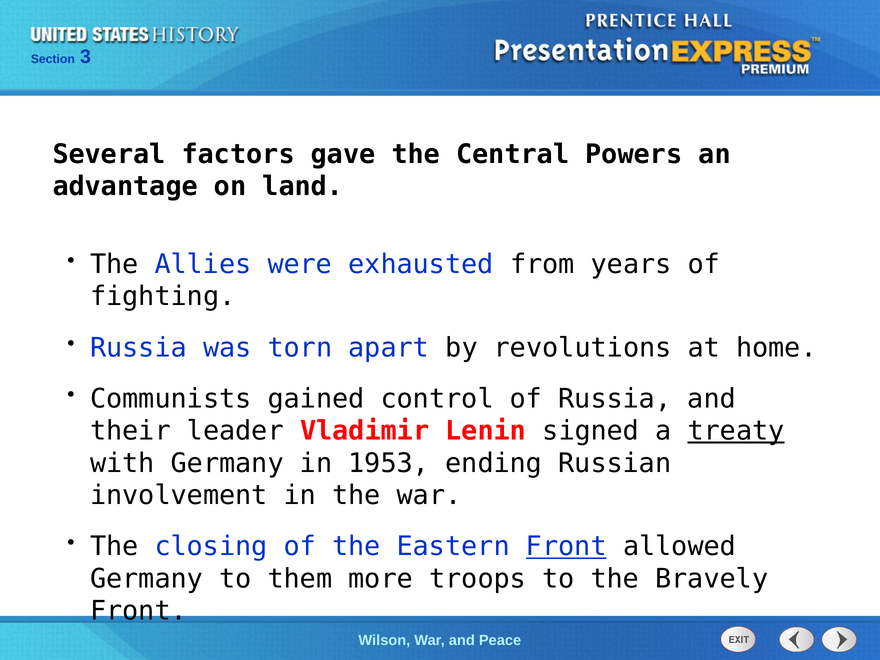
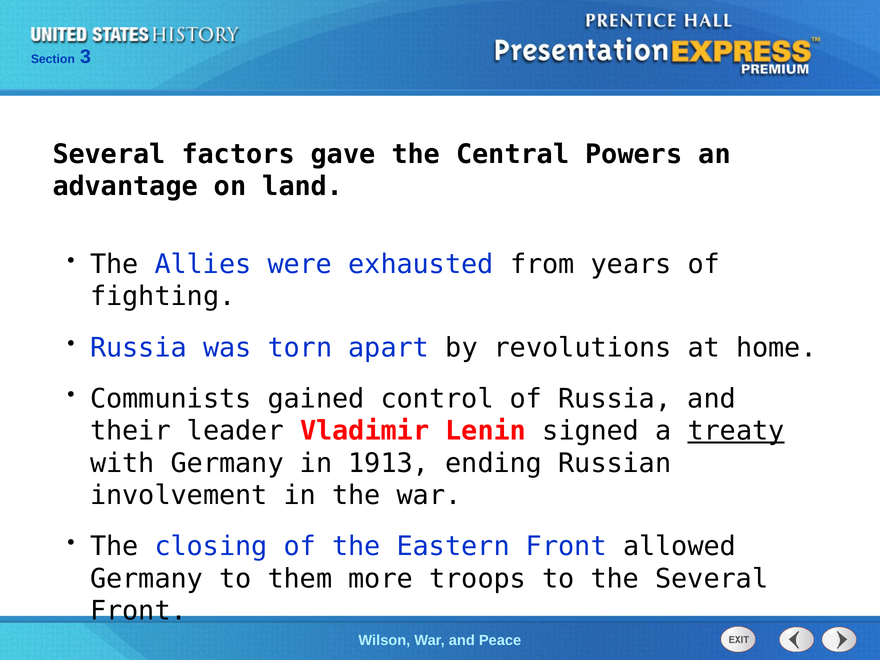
1953: 1953 -> 1913
Front at (566, 547) underline: present -> none
the Bravely: Bravely -> Several
